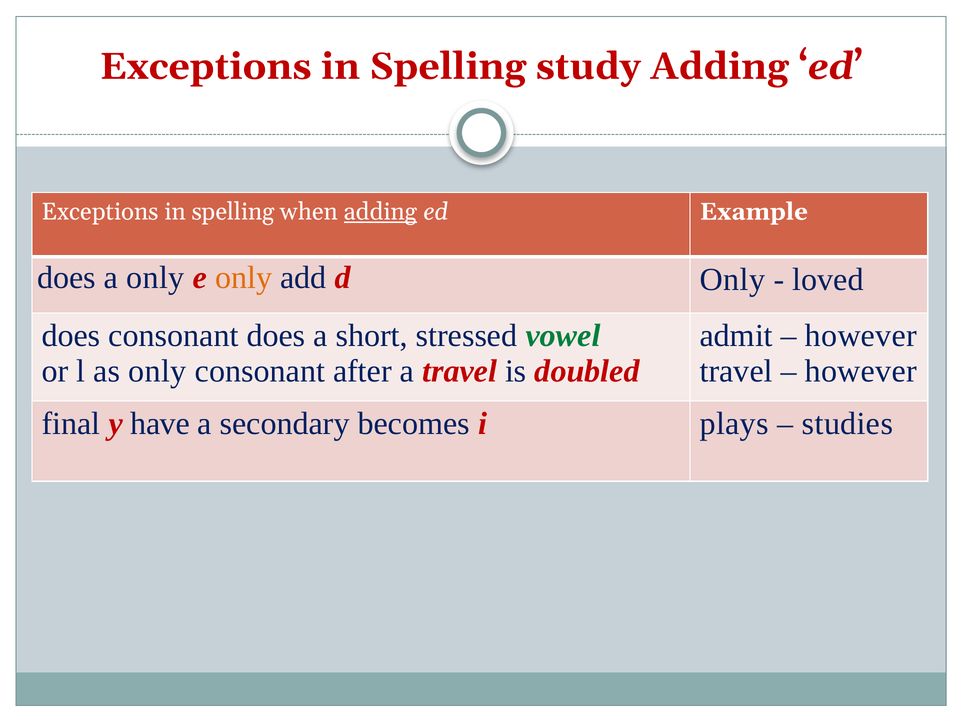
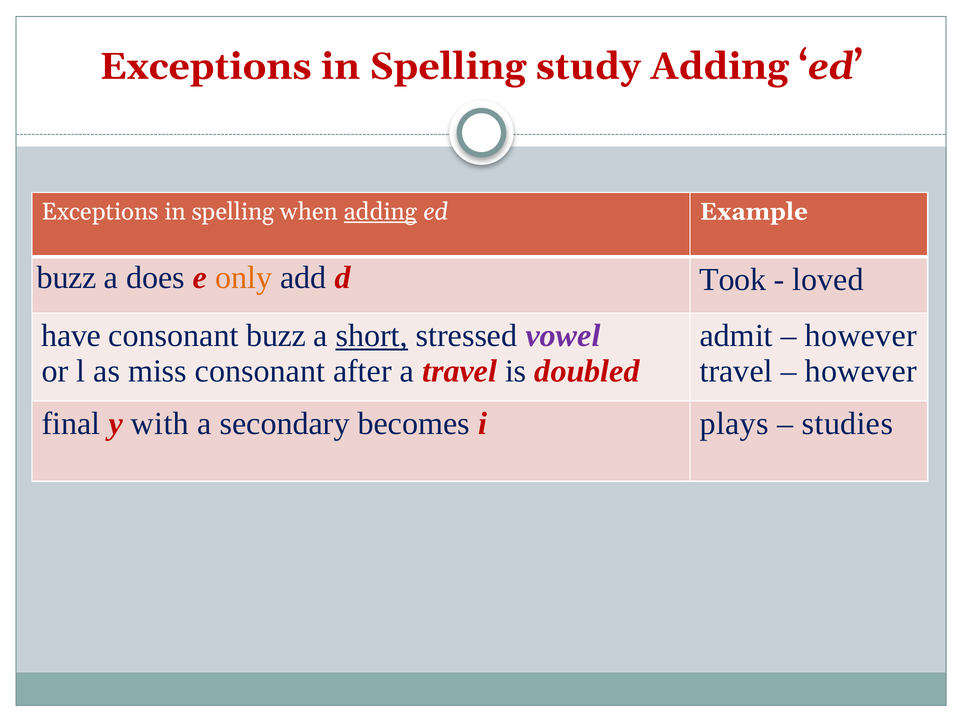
does at (66, 278): does -> buzz
a only: only -> does
d Only: Only -> Took
does at (71, 336): does -> have
consonant does: does -> buzz
short underline: none -> present
vowel colour: green -> purple
as only: only -> miss
have: have -> with
